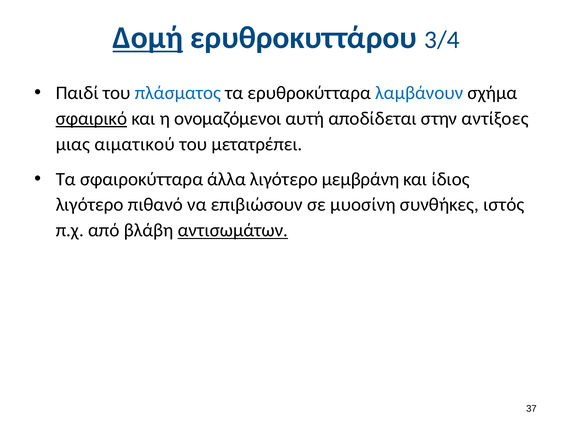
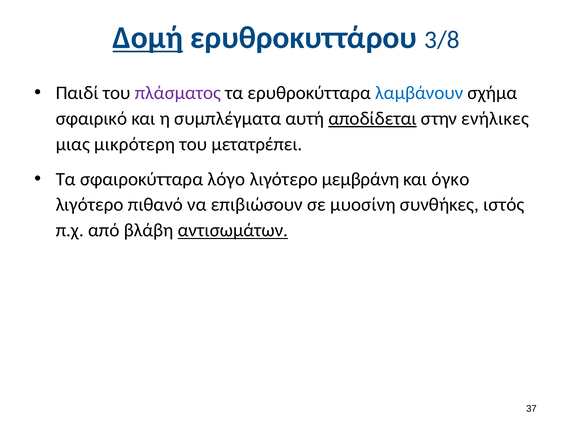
3/4: 3/4 -> 3/8
πλάσματος colour: blue -> purple
σφαιρικό underline: present -> none
ονομαζόμενοι: ονομαζόμενοι -> συμπλέγματα
αποδίδεται underline: none -> present
αντίξοες: αντίξοες -> ενήλικες
αιματικού: αιματικού -> μικρότερη
άλλα: άλλα -> λόγο
ίδιος: ίδιος -> όγκο
